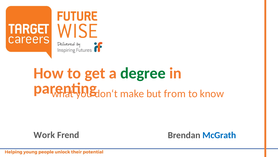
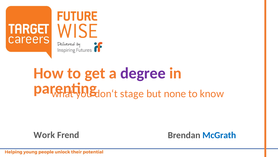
degree colour: green -> purple
make: make -> stage
from: from -> none
